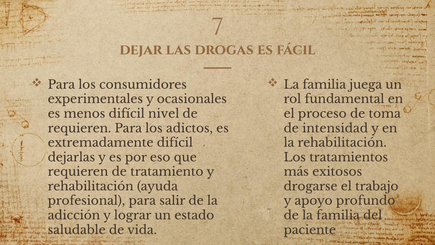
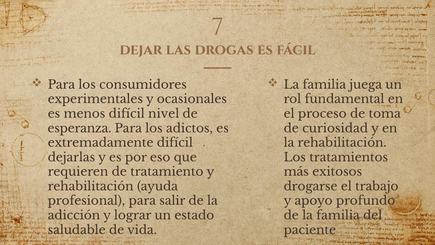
requieren at (79, 128): requieren -> esperanza
intensidad: intensidad -> curiosidad
